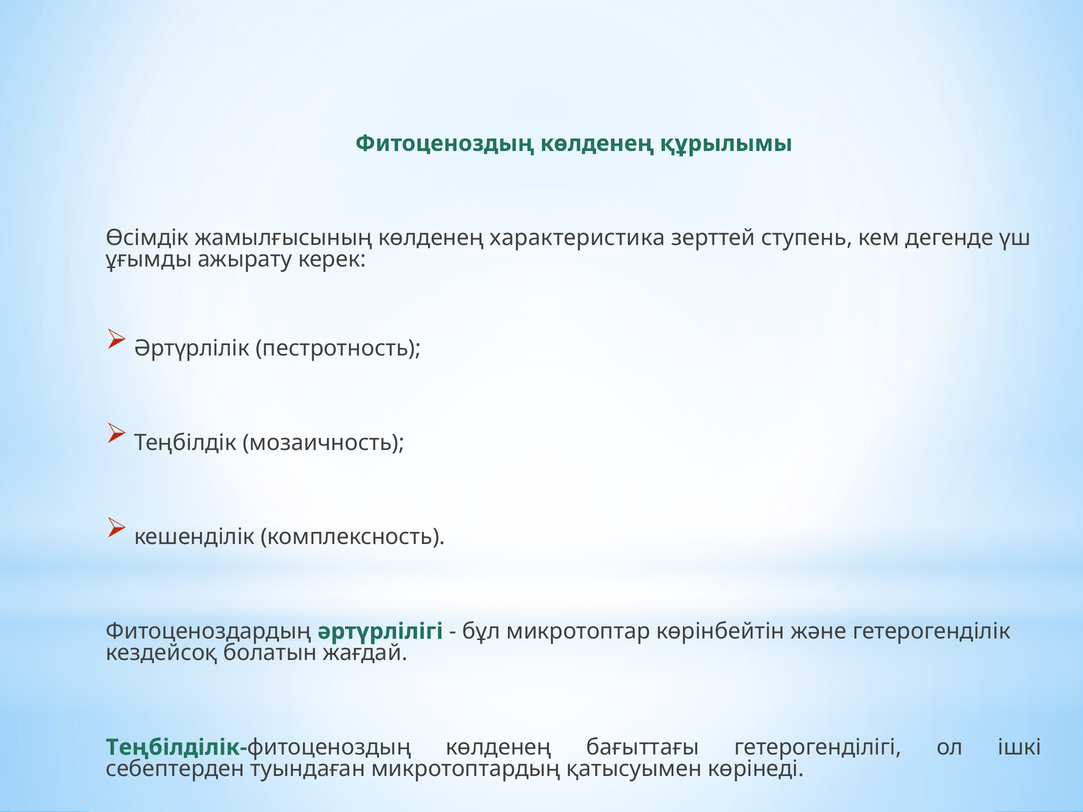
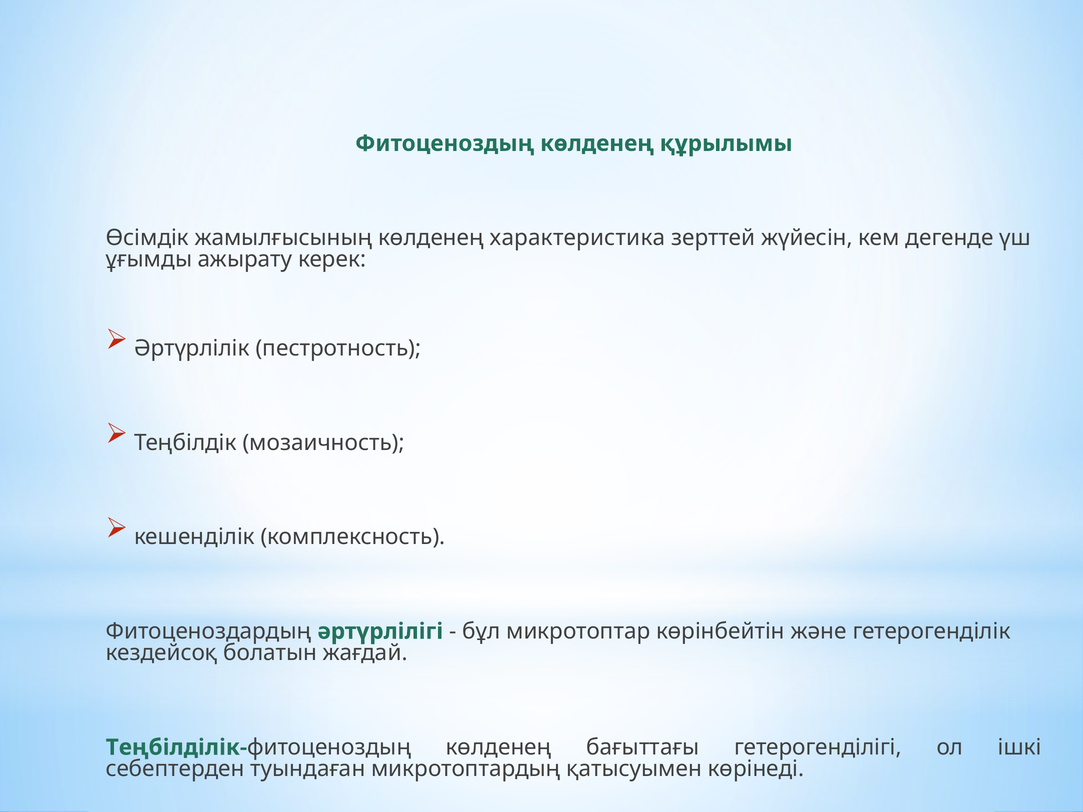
ступень: ступень -> жүйесін
